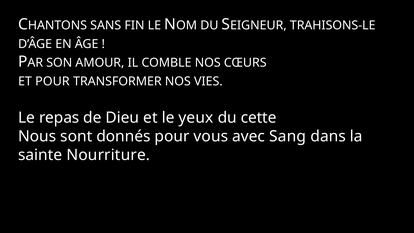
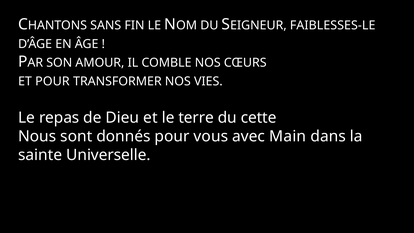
TRAHISONS-LE: TRAHISONS-LE -> FAIBLESSES-LE
yeux: yeux -> terre
Sang: Sang -> Main
Nourriture: Nourriture -> Universelle
